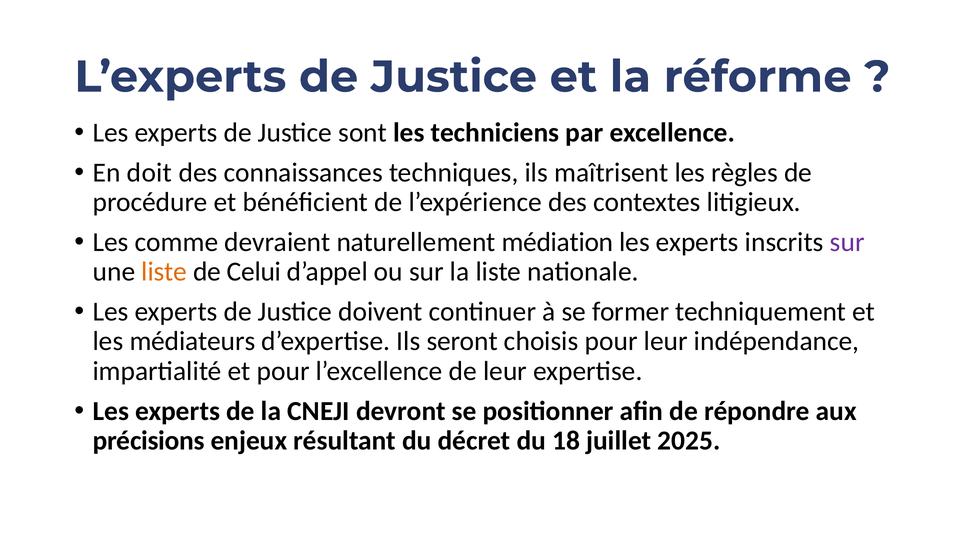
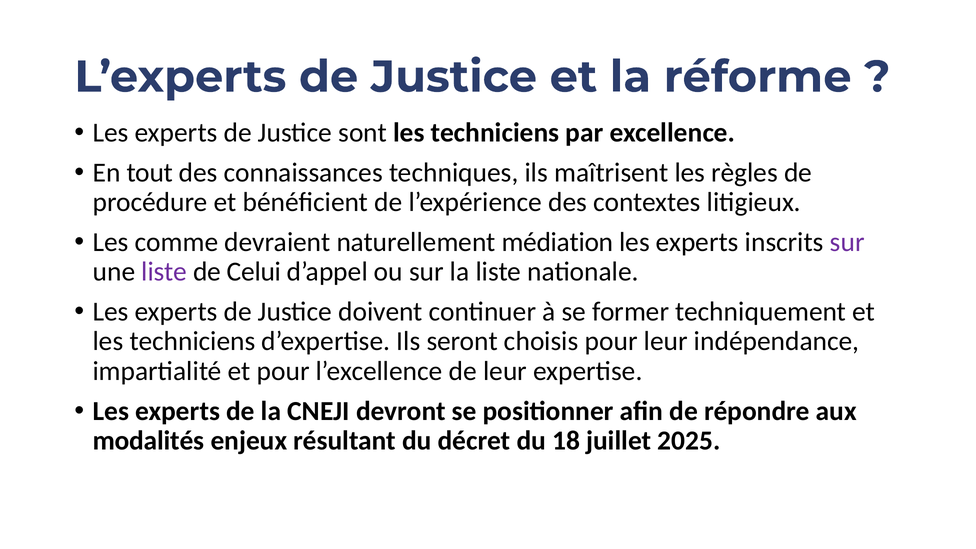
doit: doit -> tout
liste at (164, 272) colour: orange -> purple
médiateurs at (193, 341): médiateurs -> techniciens
précisions: précisions -> modalités
